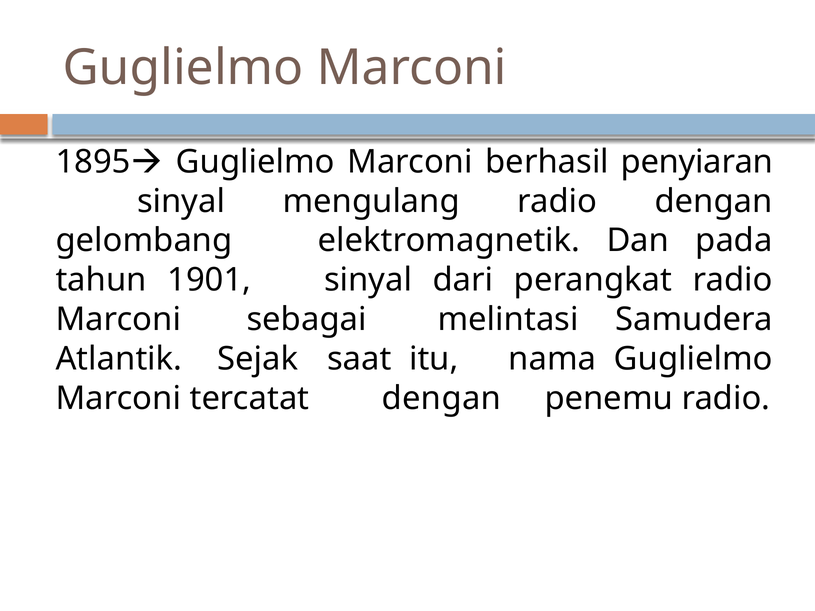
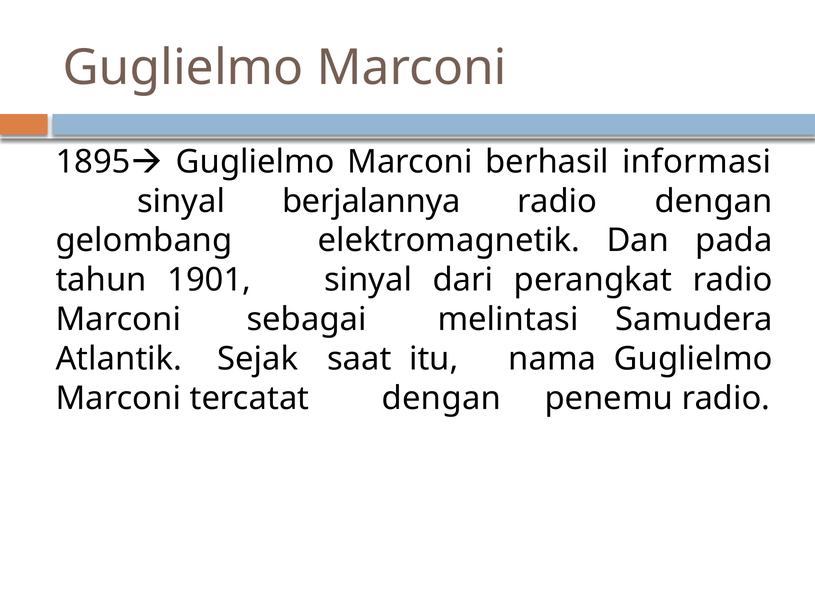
penyiaran: penyiaran -> informasi
mengulang: mengulang -> berjalannya
